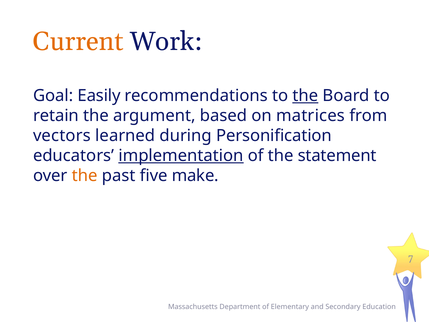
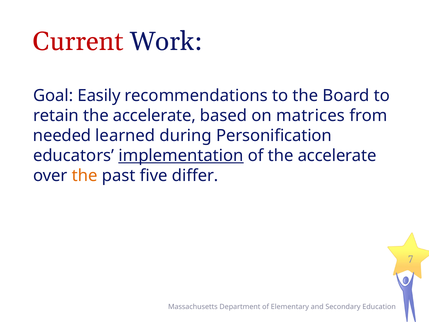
Current colour: orange -> red
the at (305, 96) underline: present -> none
argument at (154, 115): argument -> accelerate
vectors: vectors -> needed
of the statement: statement -> accelerate
make: make -> differ
